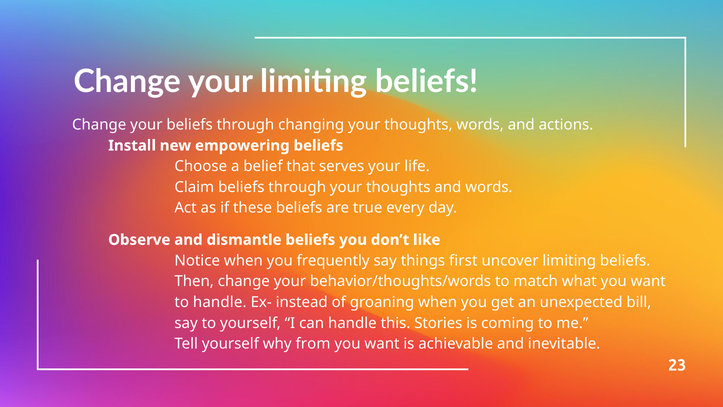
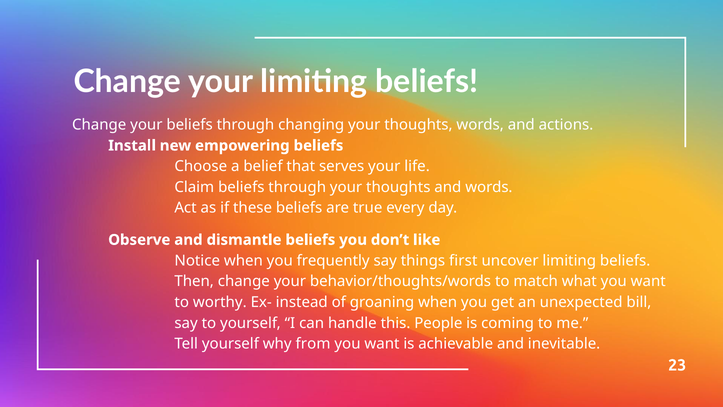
to handle: handle -> worthy
Stories: Stories -> People
